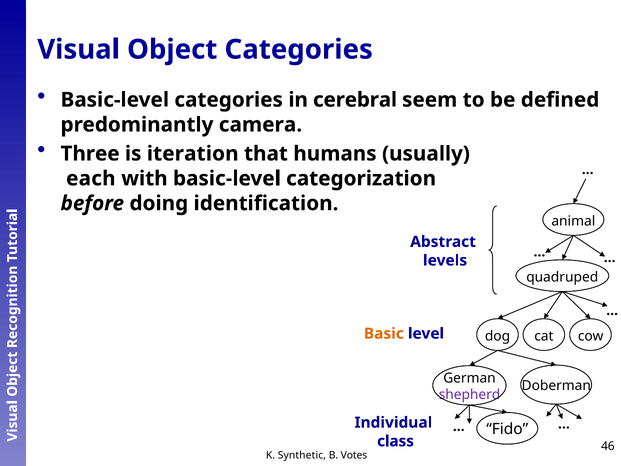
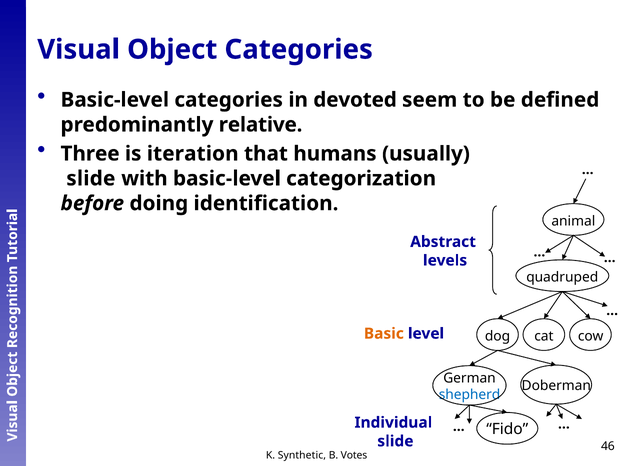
cerebral: cerebral -> devoted
camera: camera -> relative
each at (91, 178): each -> slide
shepherd colour: purple -> blue
class at (396, 441): class -> slide
